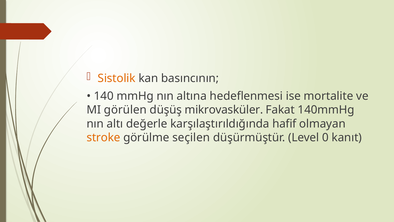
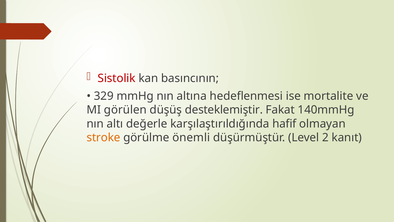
Sistolik colour: orange -> red
140: 140 -> 329
mikrovasküler: mikrovasküler -> desteklemiştir
seçilen: seçilen -> önemli
0: 0 -> 2
